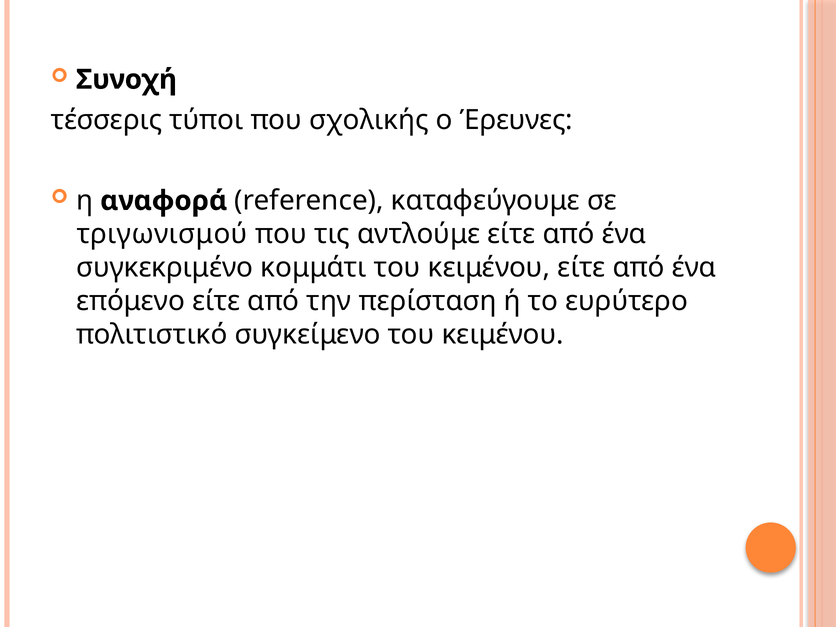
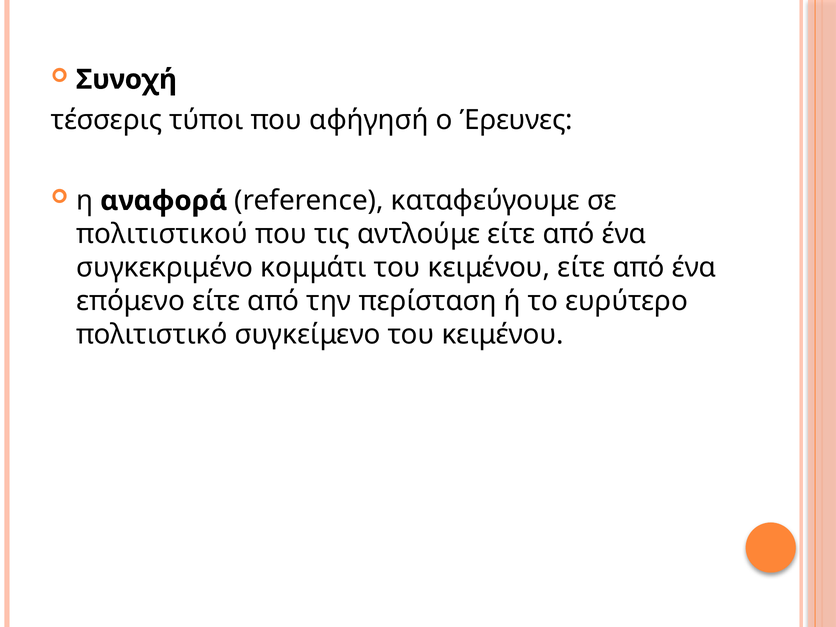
σχολικής: σχολικής -> αφήγησή
τριγωνισμού: τριγωνισμού -> πολιτιστικού
